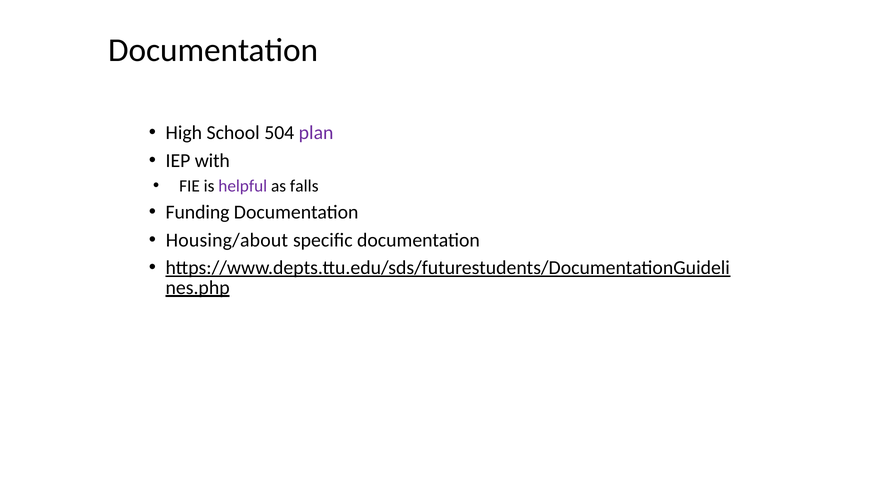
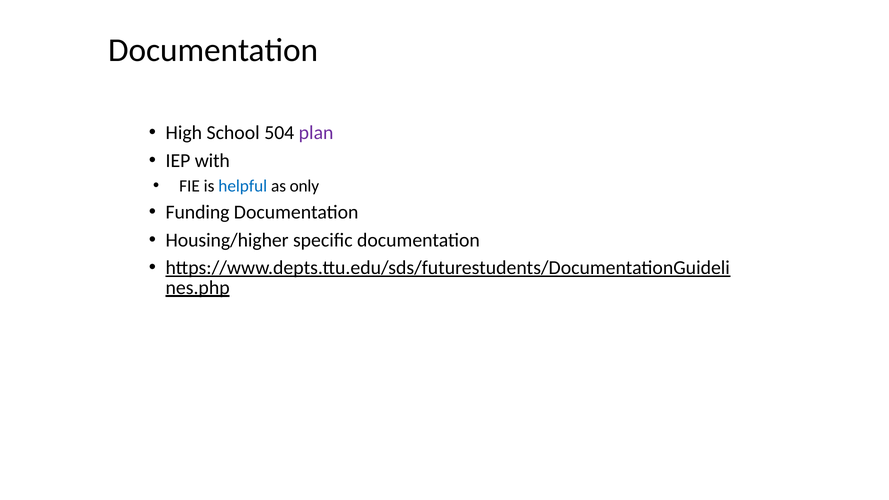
helpful colour: purple -> blue
falls: falls -> only
Housing/about: Housing/about -> Housing/higher
